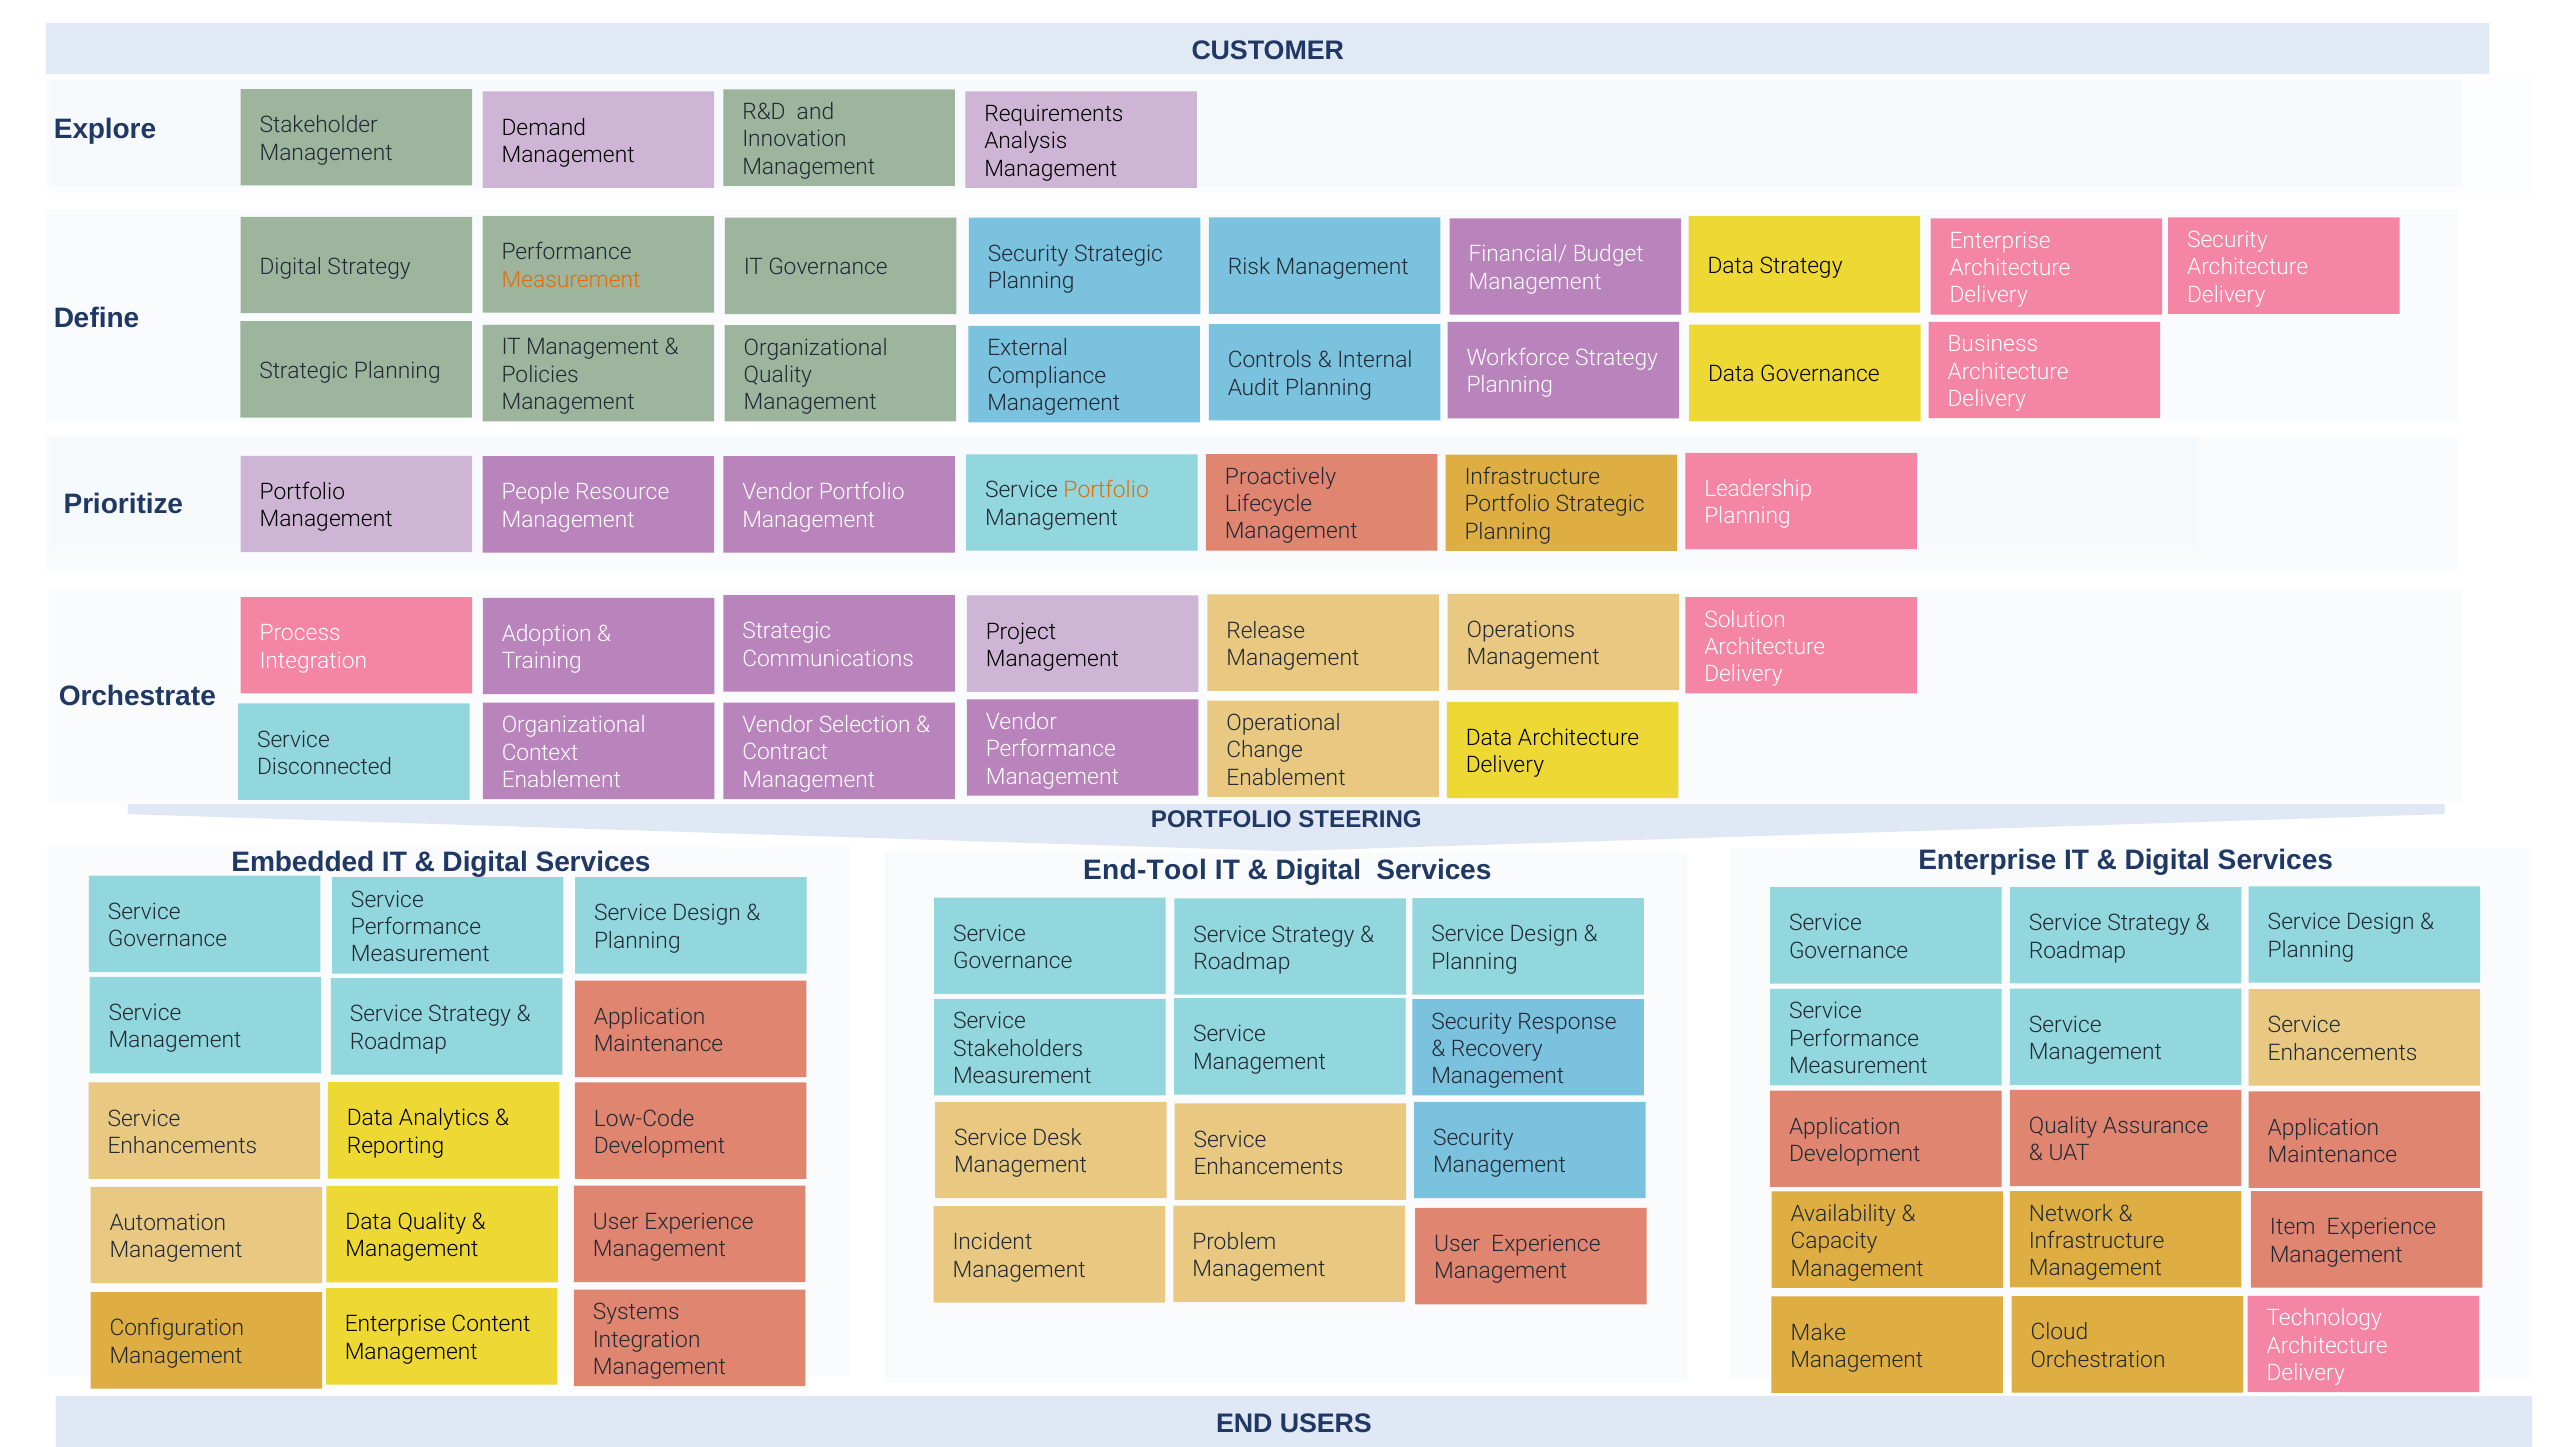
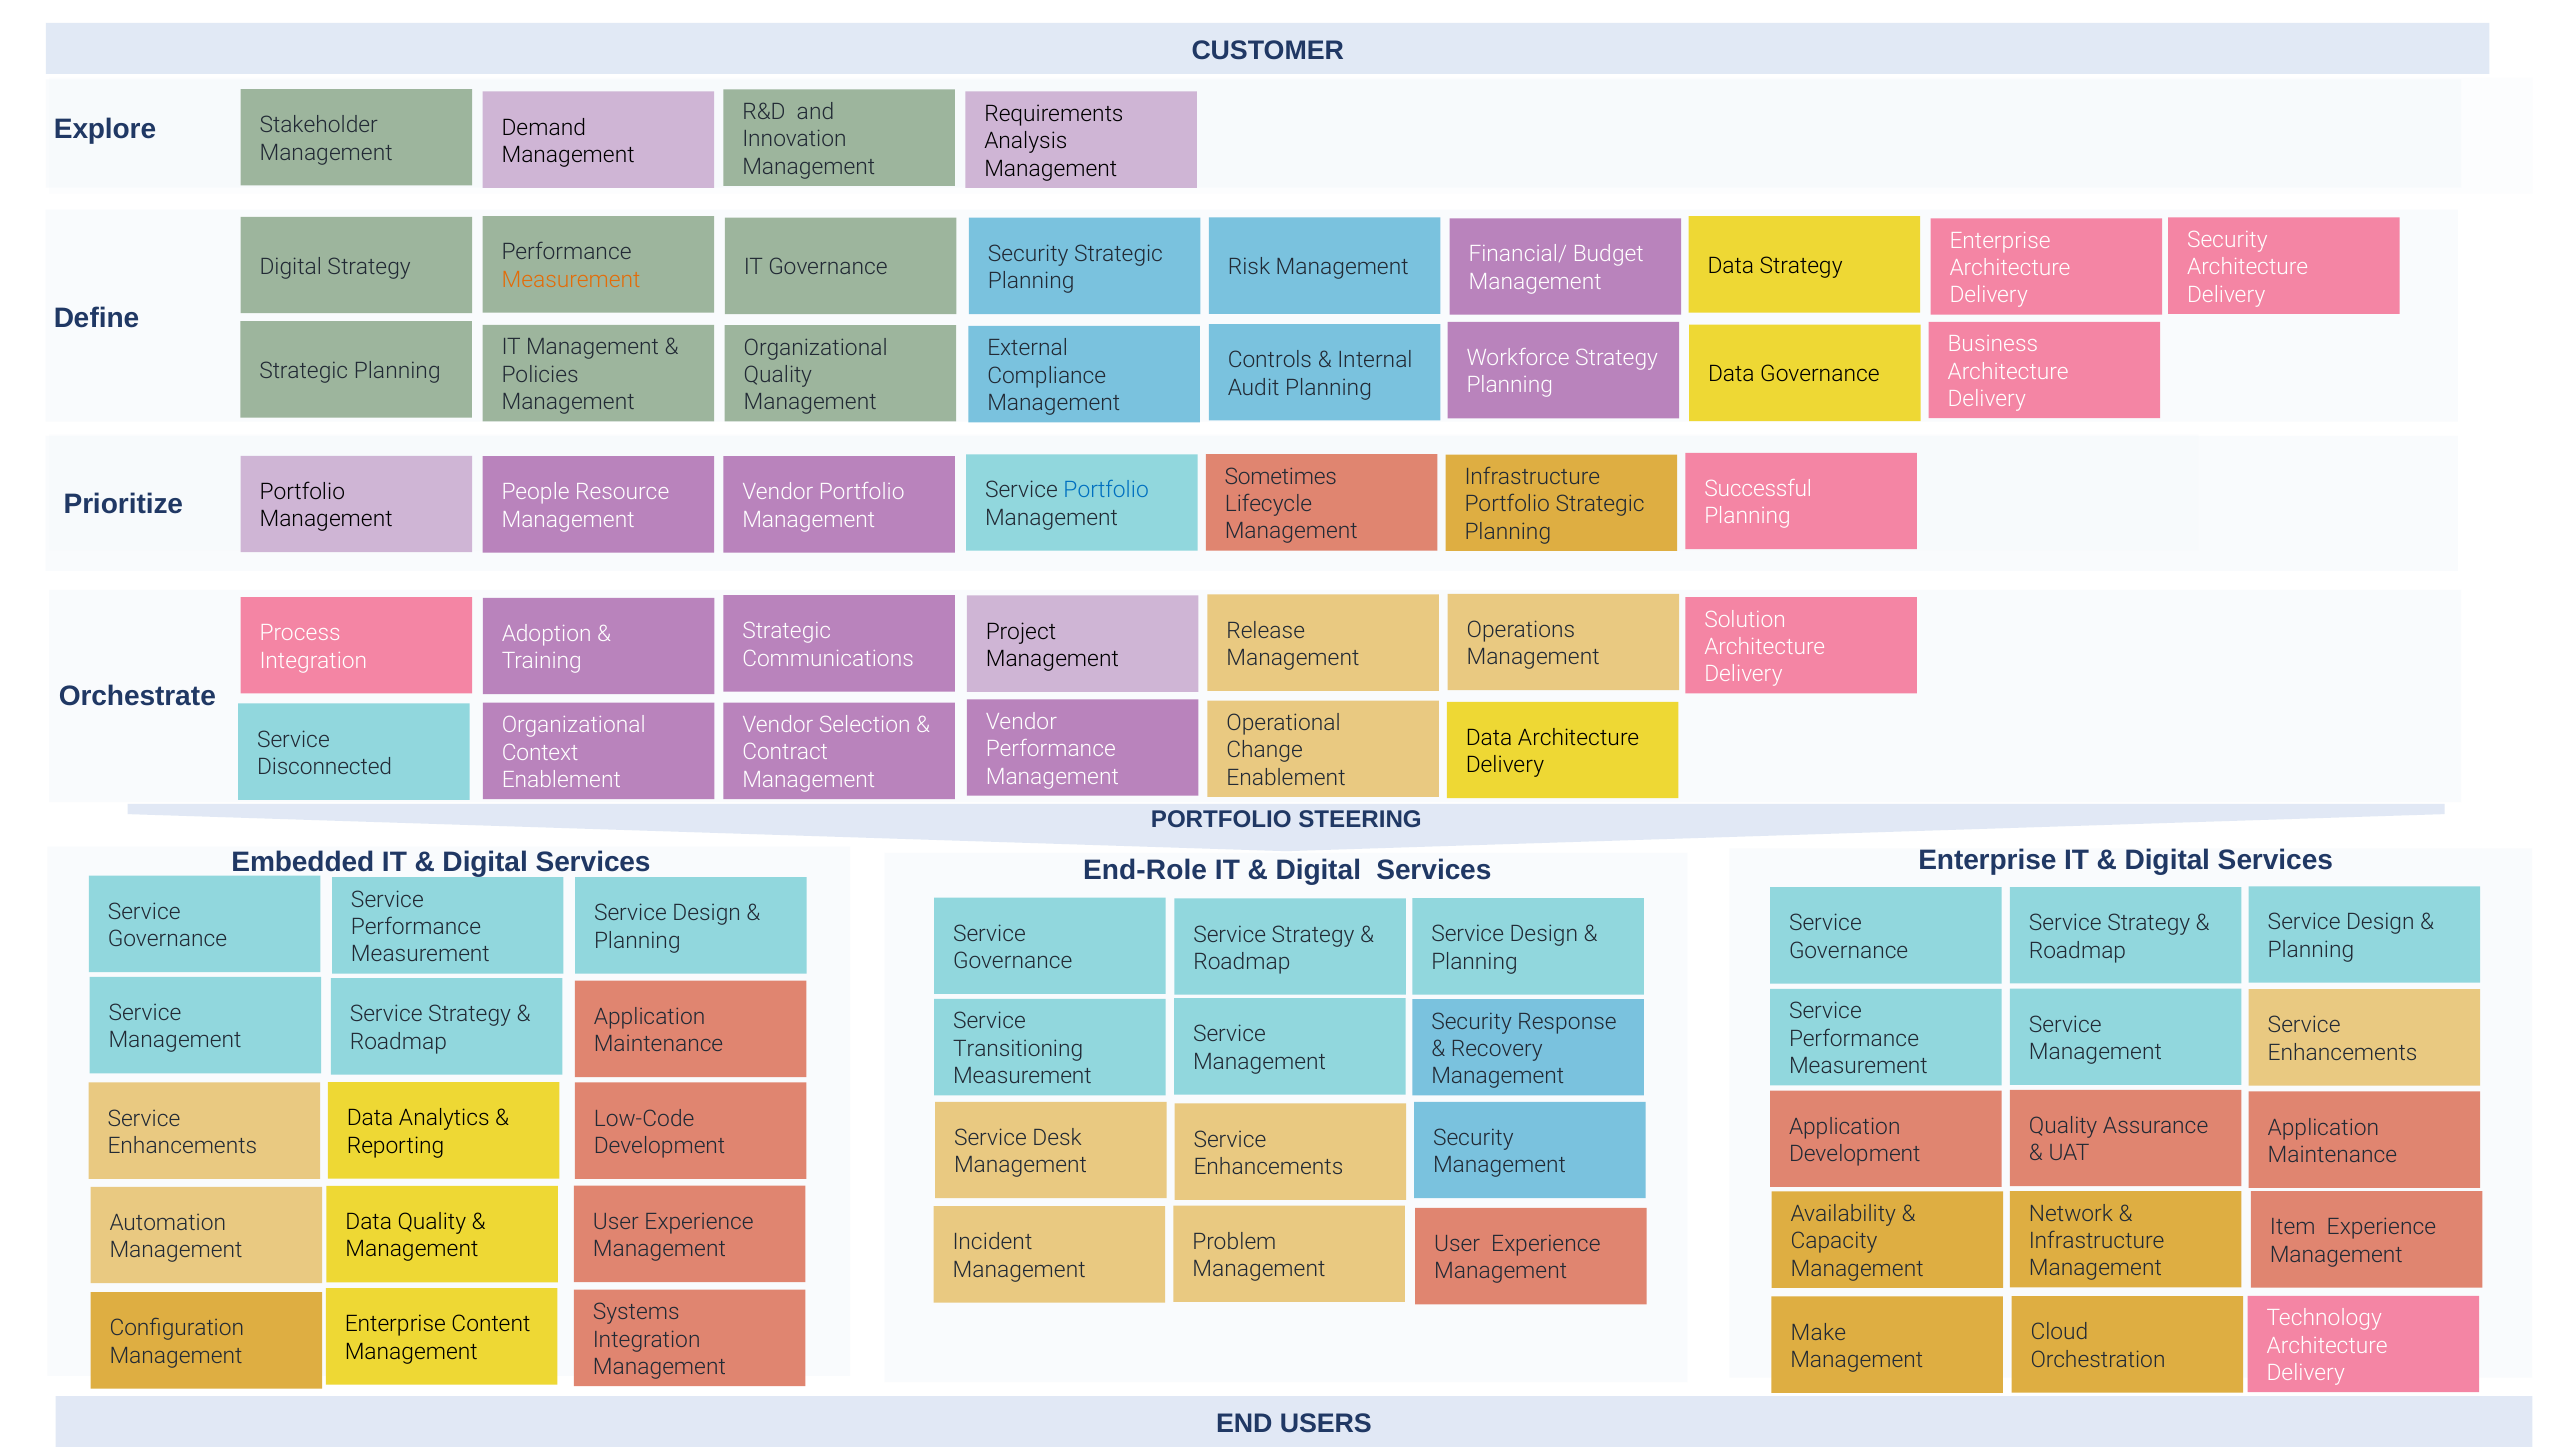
Proactively: Proactively -> Sometimes
Leadership: Leadership -> Successful
Portfolio at (1106, 491) colour: orange -> blue
End-Tool: End-Tool -> End-Role
Stakeholders: Stakeholders -> Transitioning
